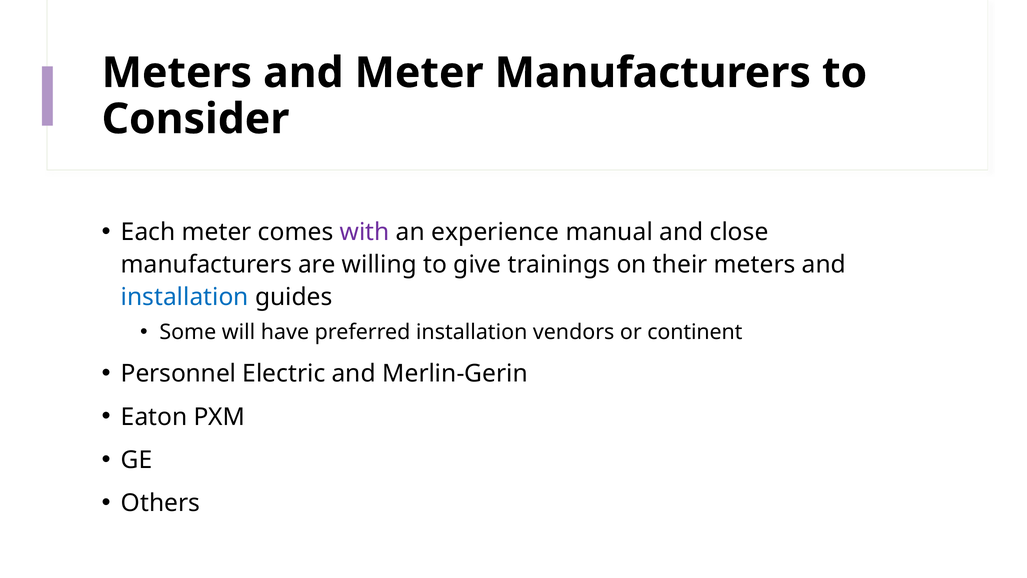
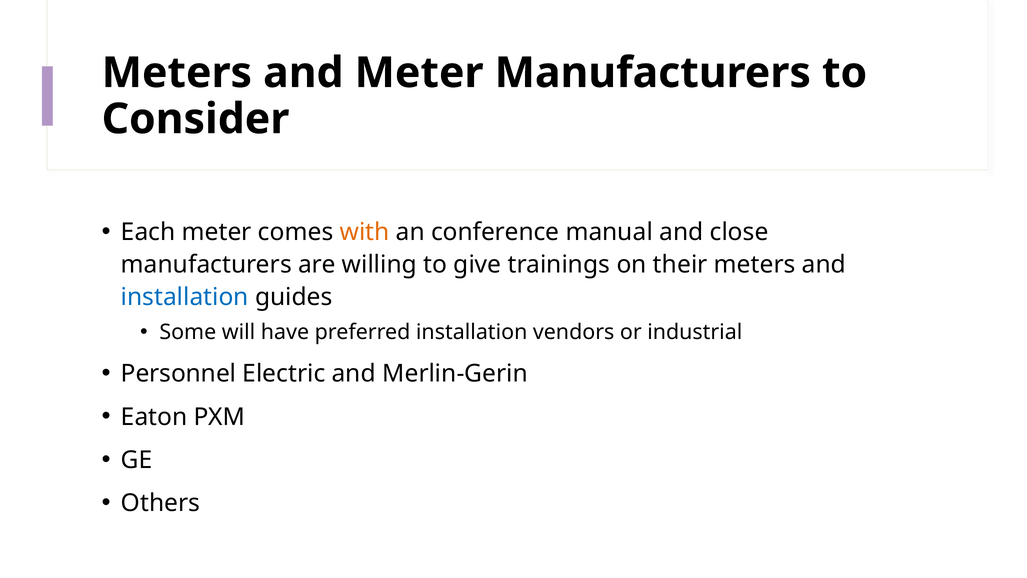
with colour: purple -> orange
experience: experience -> conference
continent: continent -> industrial
